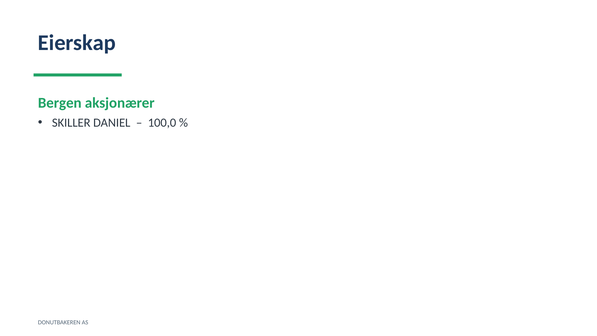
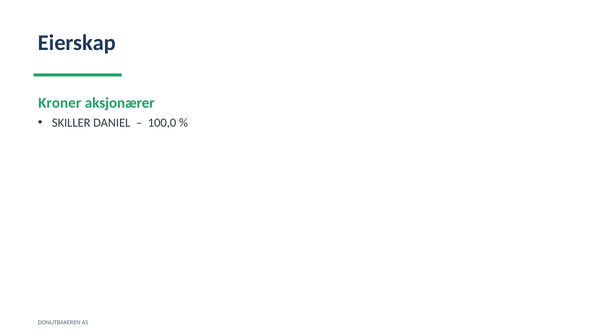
Bergen: Bergen -> Kroner
